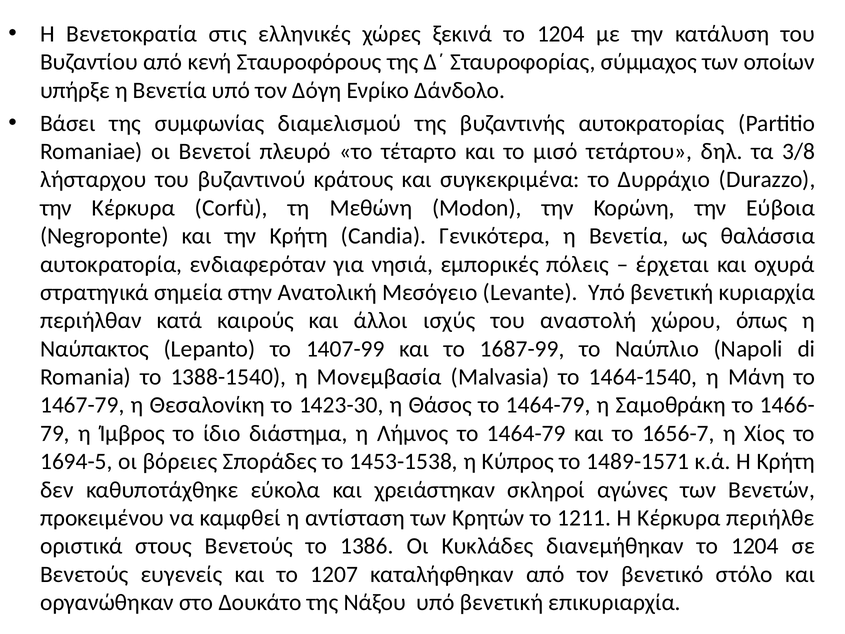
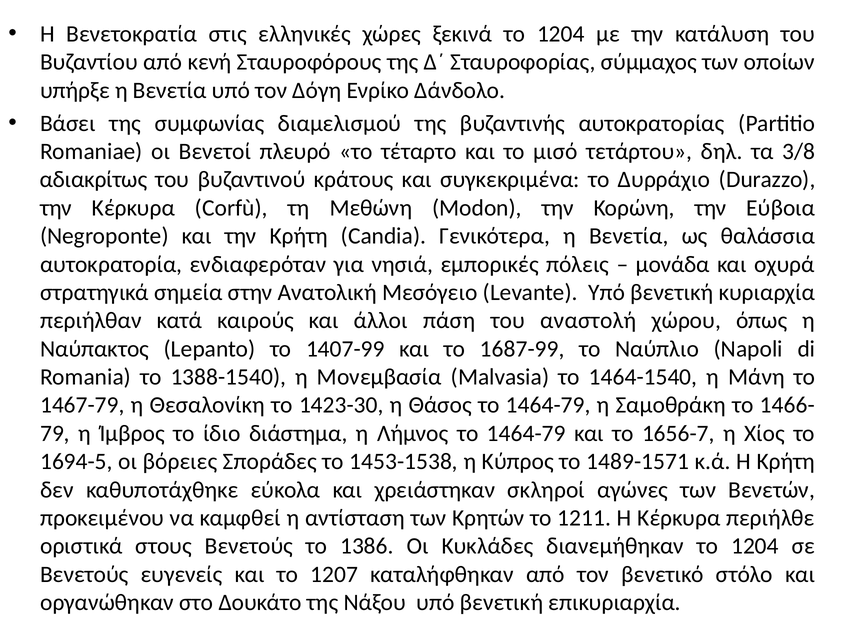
λήσταρχου: λήσταρχου -> αδιακρίτως
έρχεται: έρχεται -> μονάδα
ισχύς: ισχύς -> πάση
